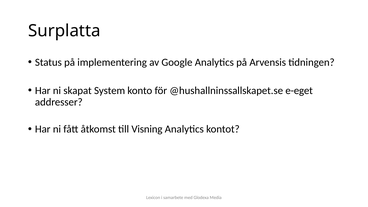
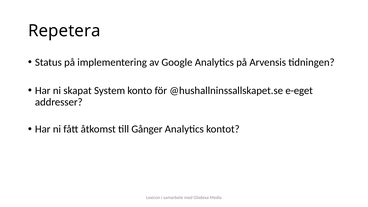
Surplatta: Surplatta -> Repetera
Visning: Visning -> Gånger
